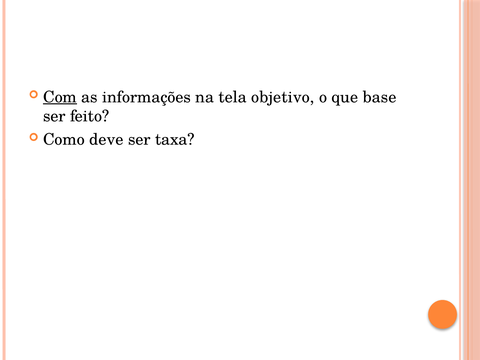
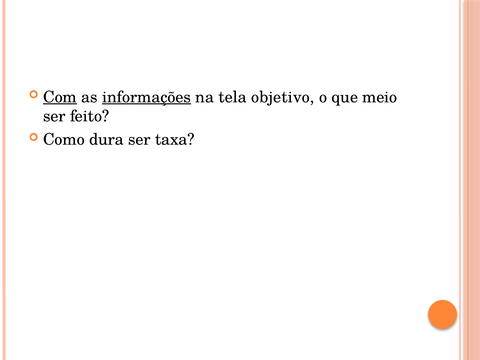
informações underline: none -> present
base: base -> meio
deve: deve -> dura
